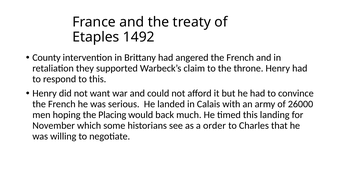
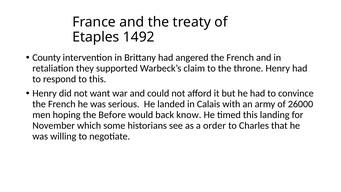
Placing: Placing -> Before
much: much -> know
